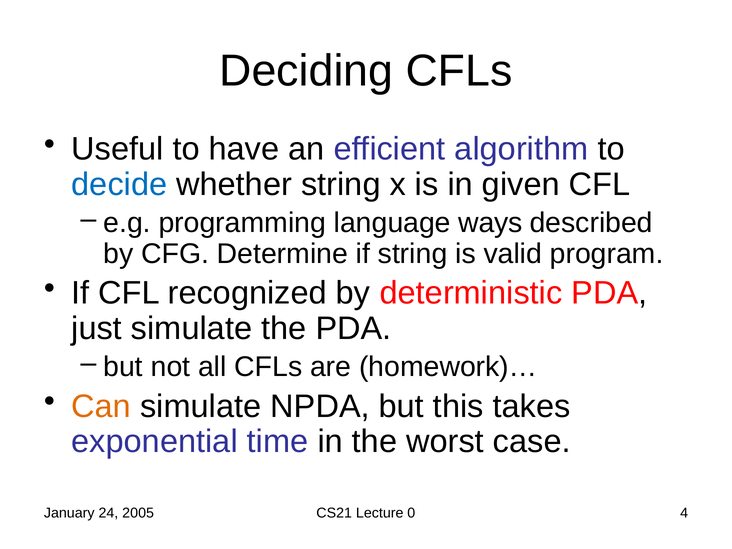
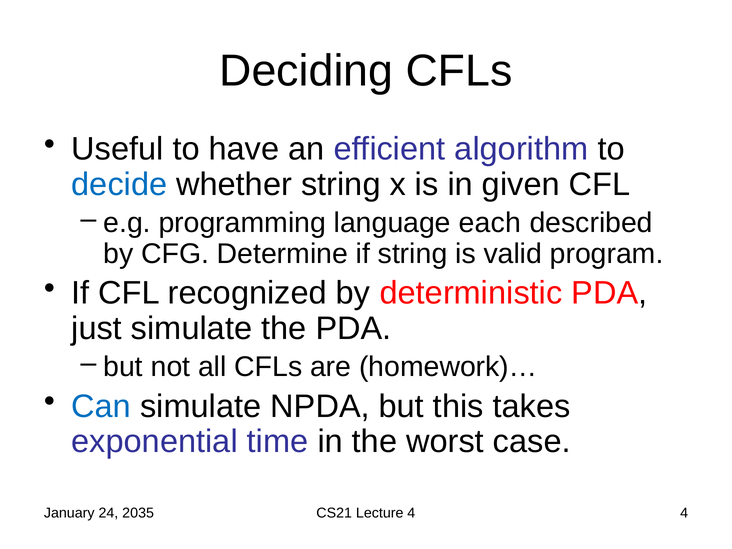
ways: ways -> each
Can colour: orange -> blue
2005: 2005 -> 2035
Lecture 0: 0 -> 4
